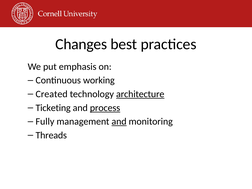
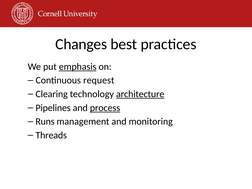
emphasis underline: none -> present
working: working -> request
Created: Created -> Clearing
Ticketing: Ticketing -> Pipelines
Fully: Fully -> Runs
and at (119, 122) underline: present -> none
